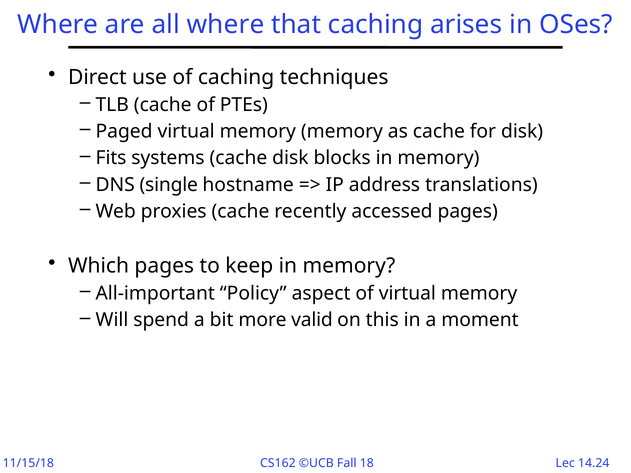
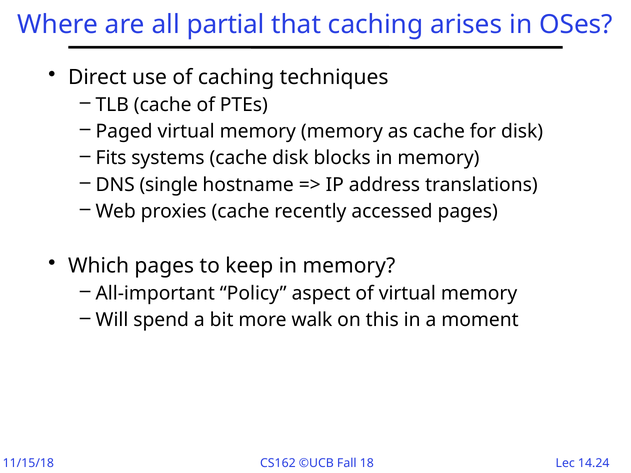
all where: where -> partial
valid: valid -> walk
